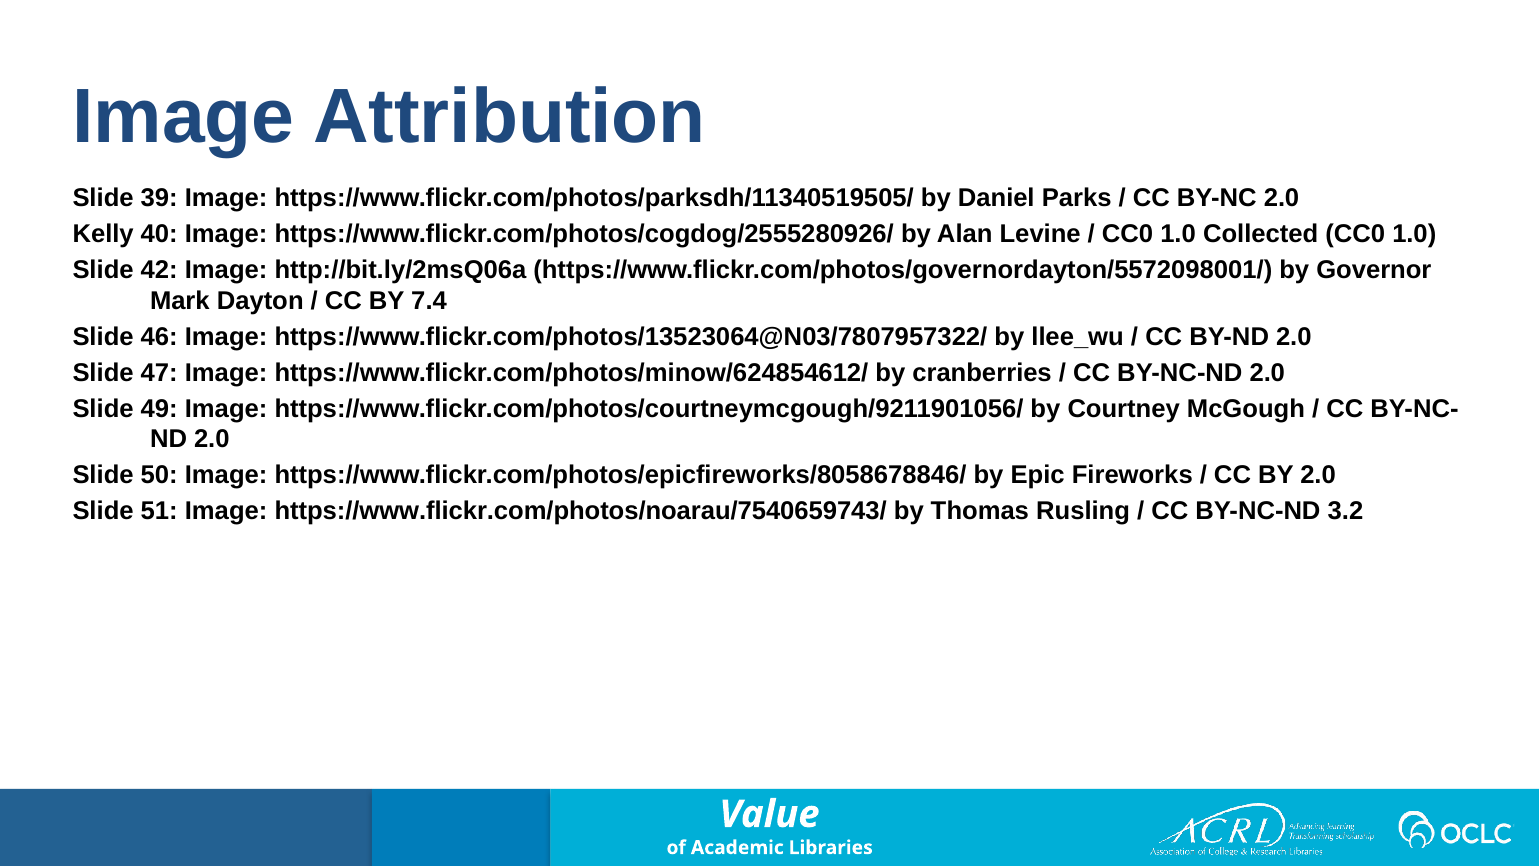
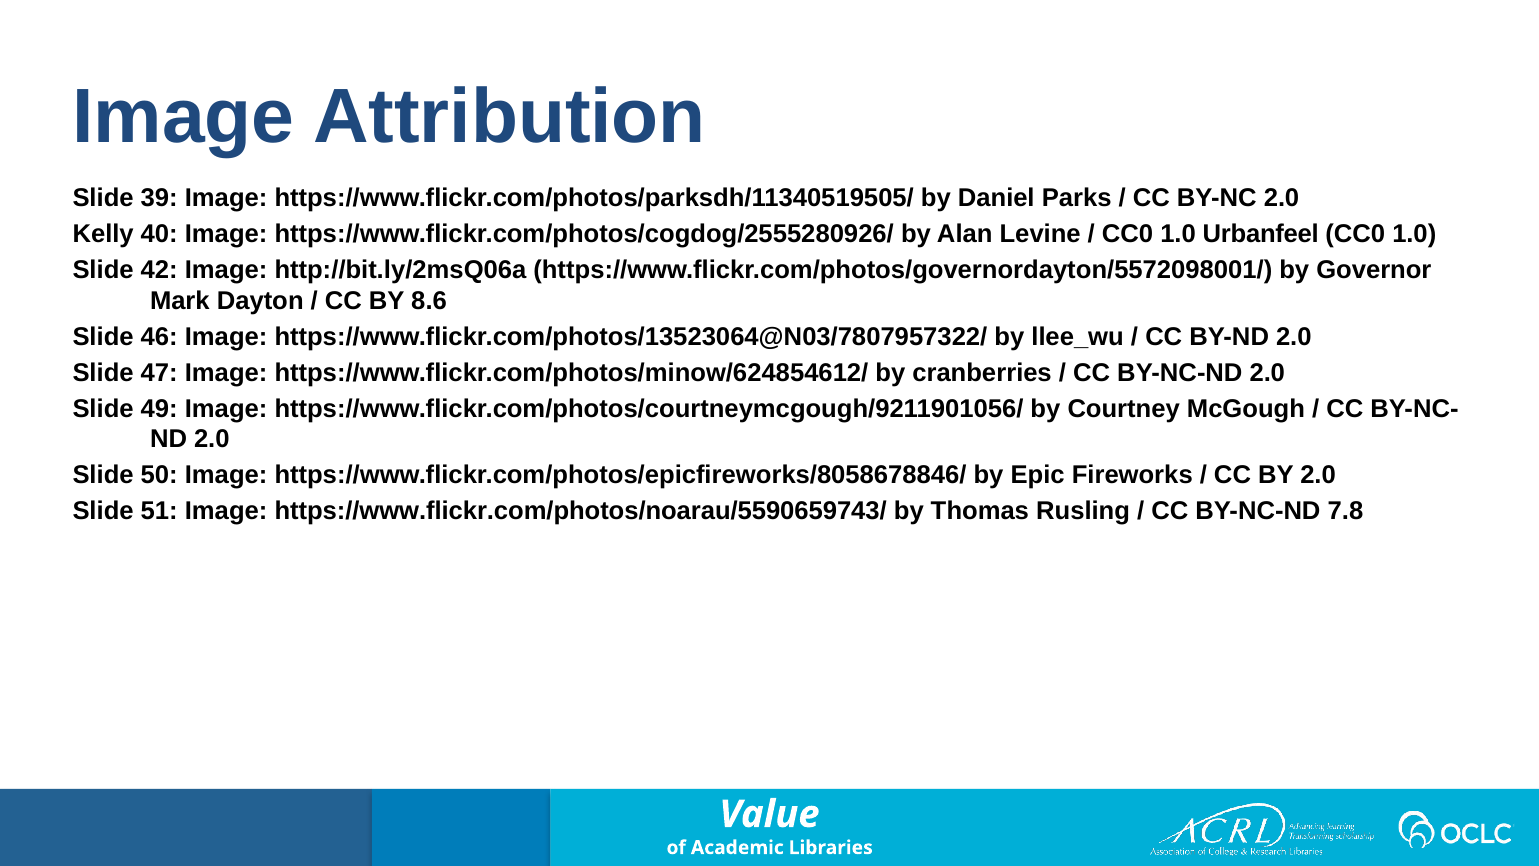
Collected: Collected -> Urbanfeel
7.4: 7.4 -> 8.6
https://www.flickr.com/photos/noarau/7540659743/: https://www.flickr.com/photos/noarau/7540659743/ -> https://www.flickr.com/photos/noarau/5590659743/
3.2: 3.2 -> 7.8
